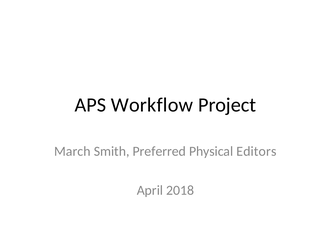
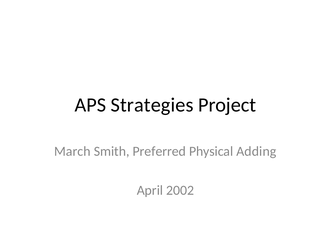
Workflow: Workflow -> Strategies
Editors: Editors -> Adding
2018: 2018 -> 2002
